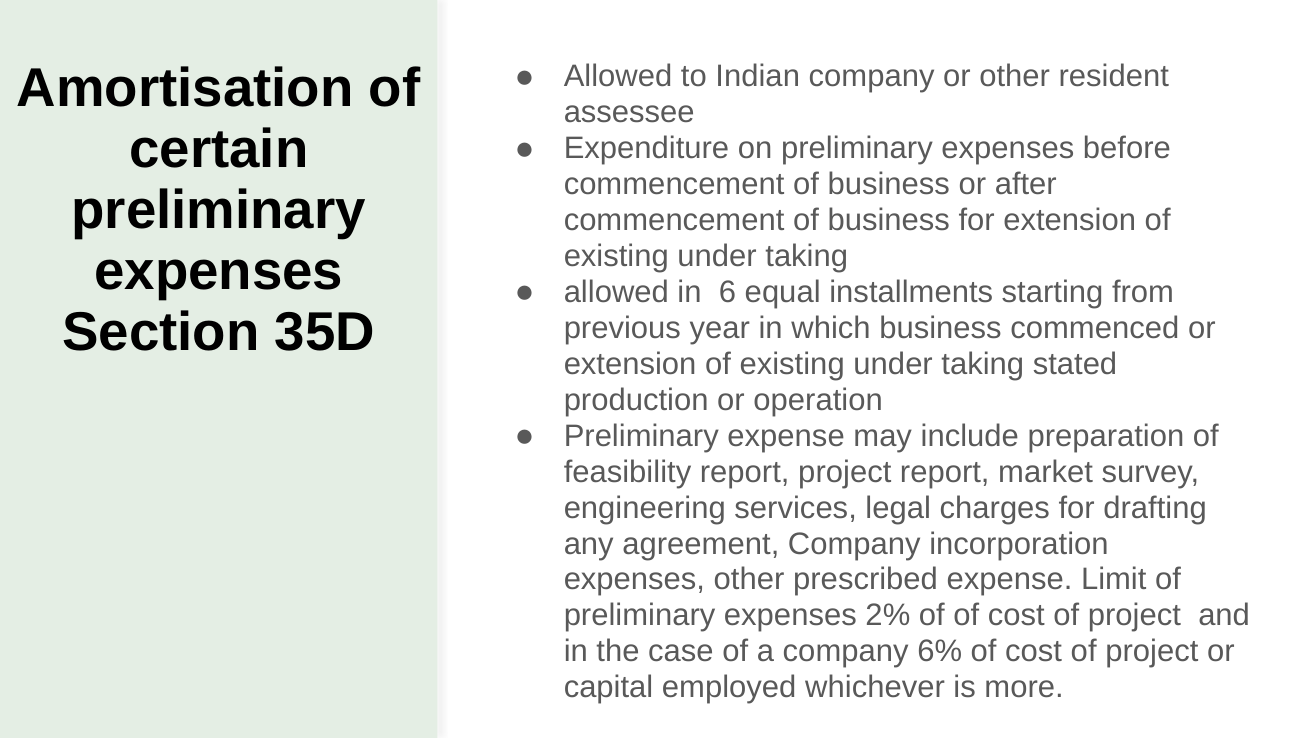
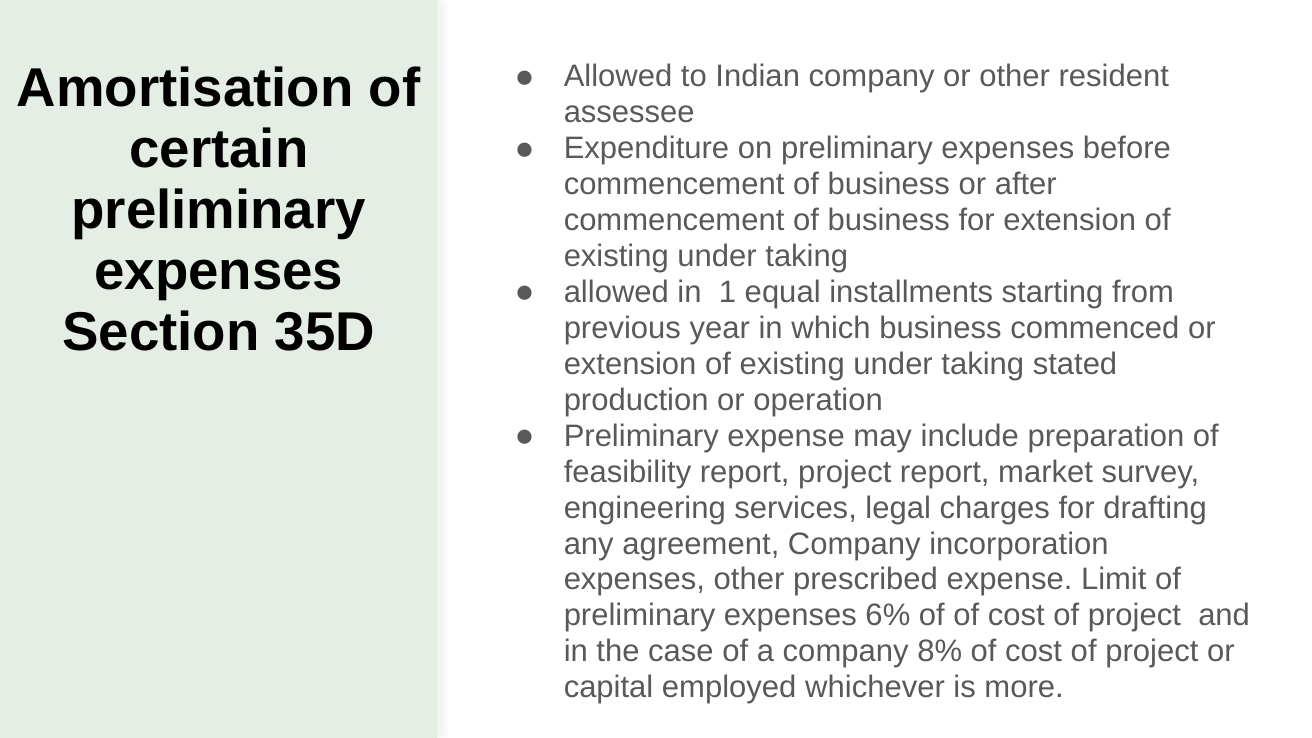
6: 6 -> 1
2%: 2% -> 6%
6%: 6% -> 8%
